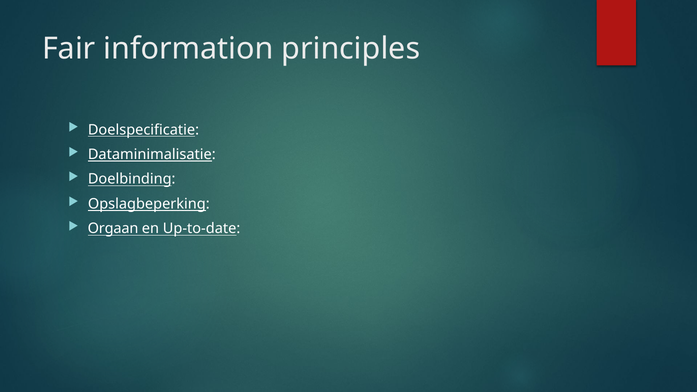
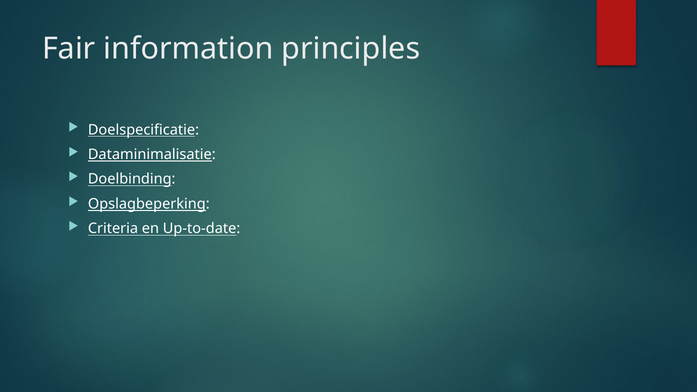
Orgaan: Orgaan -> Criteria
